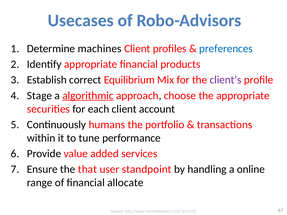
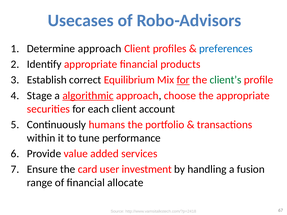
Determine machines: machines -> approach
for at (183, 80) underline: none -> present
client’s colour: purple -> green
that: that -> card
standpoint: standpoint -> investment
online: online -> fusion
